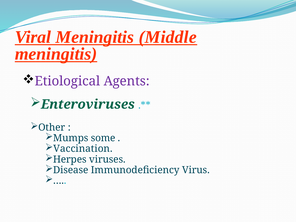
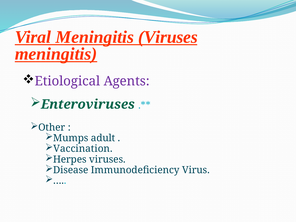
Meningitis Middle: Middle -> Viruses
some: some -> adult
